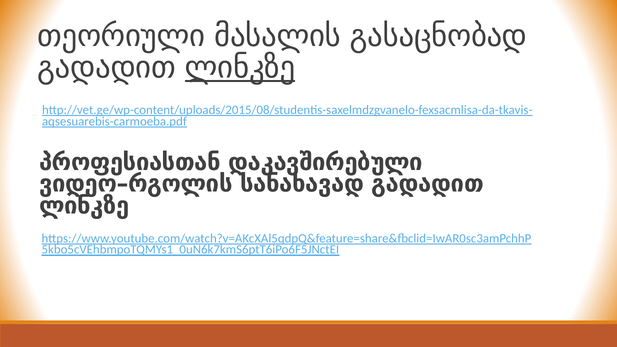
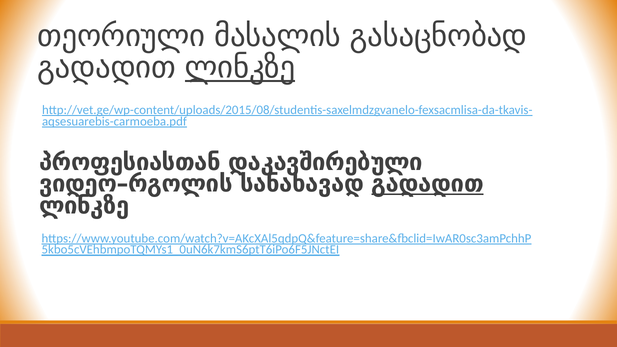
გადადით at (428, 184) underline: none -> present
